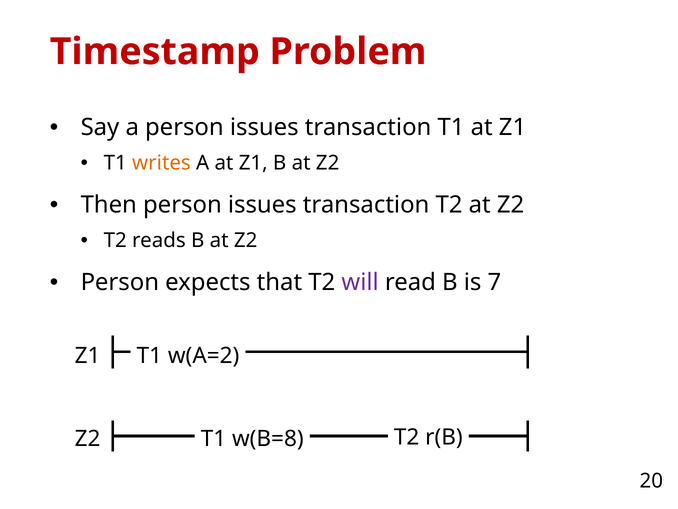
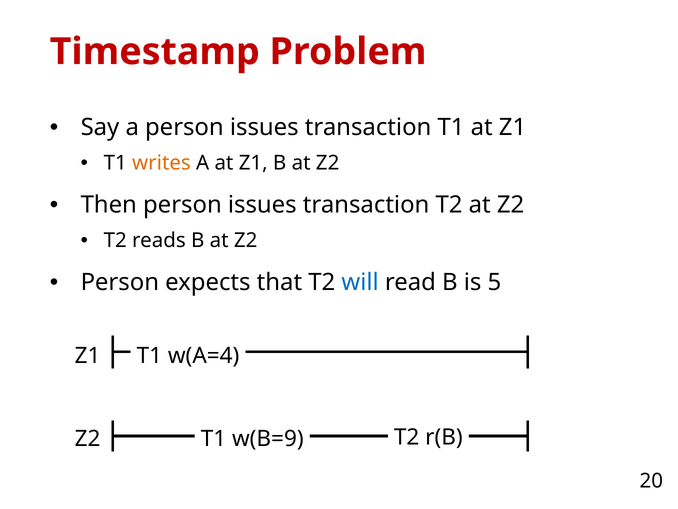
will colour: purple -> blue
7: 7 -> 5
w(A=2: w(A=2 -> w(A=4
w(B=8: w(B=8 -> w(B=9
